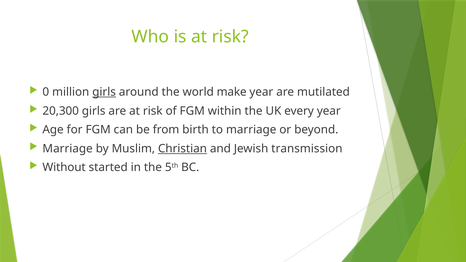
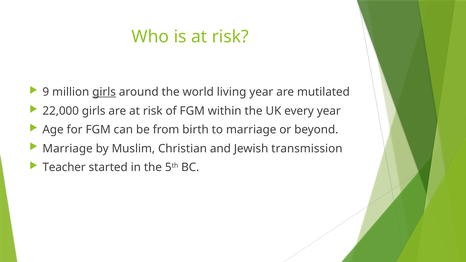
0: 0 -> 9
make: make -> living
20,300: 20,300 -> 22,000
Christian underline: present -> none
Without: Without -> Teacher
